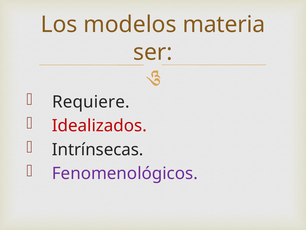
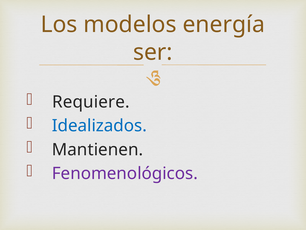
materia: materia -> energía
Idealizados colour: red -> blue
Intrínsecas: Intrínsecas -> Mantienen
